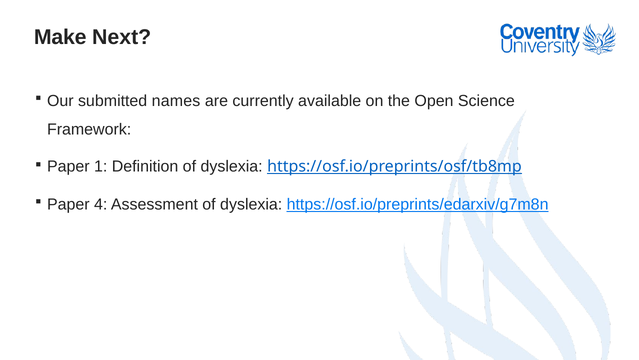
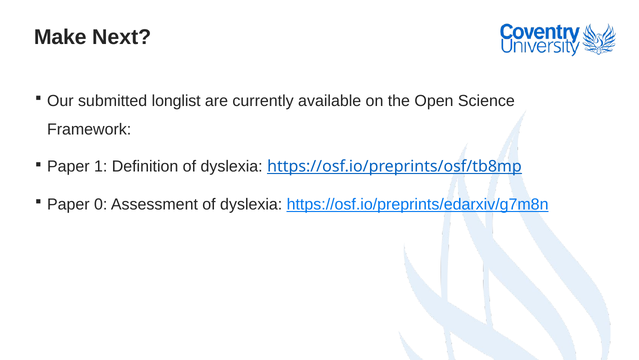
names: names -> longlist
4: 4 -> 0
